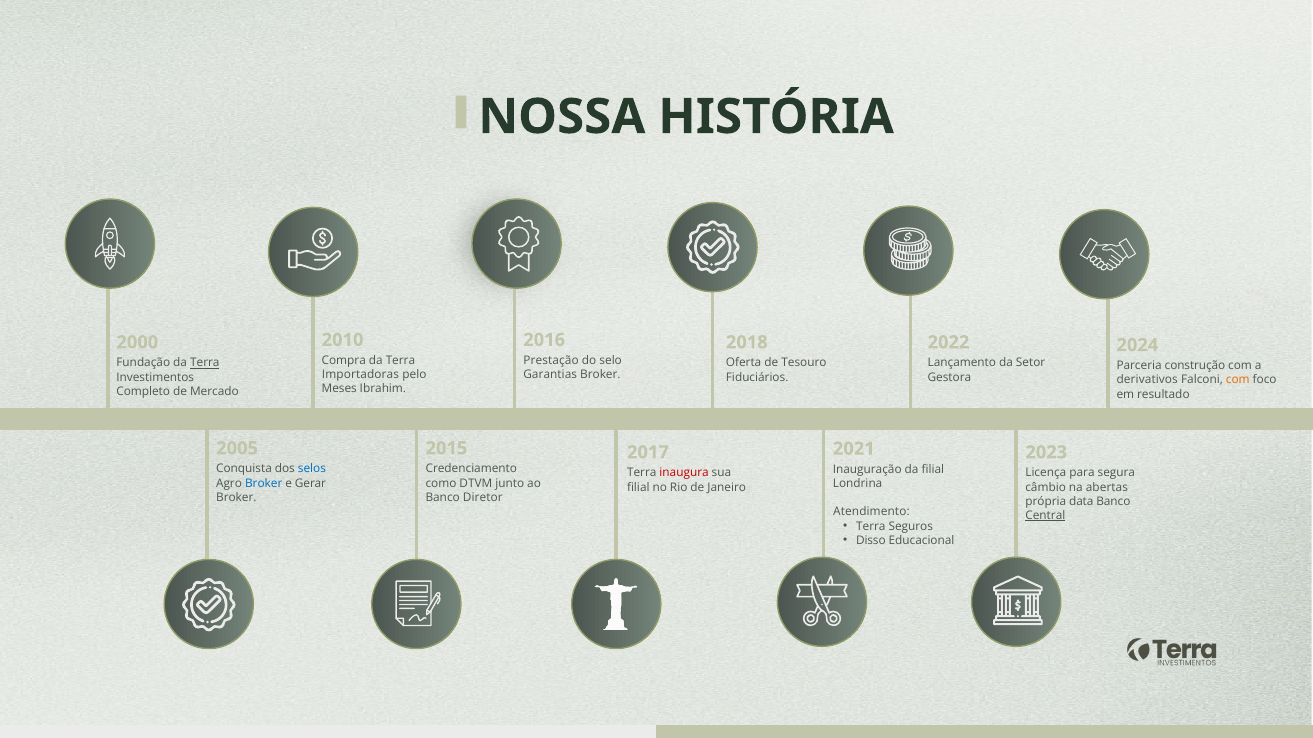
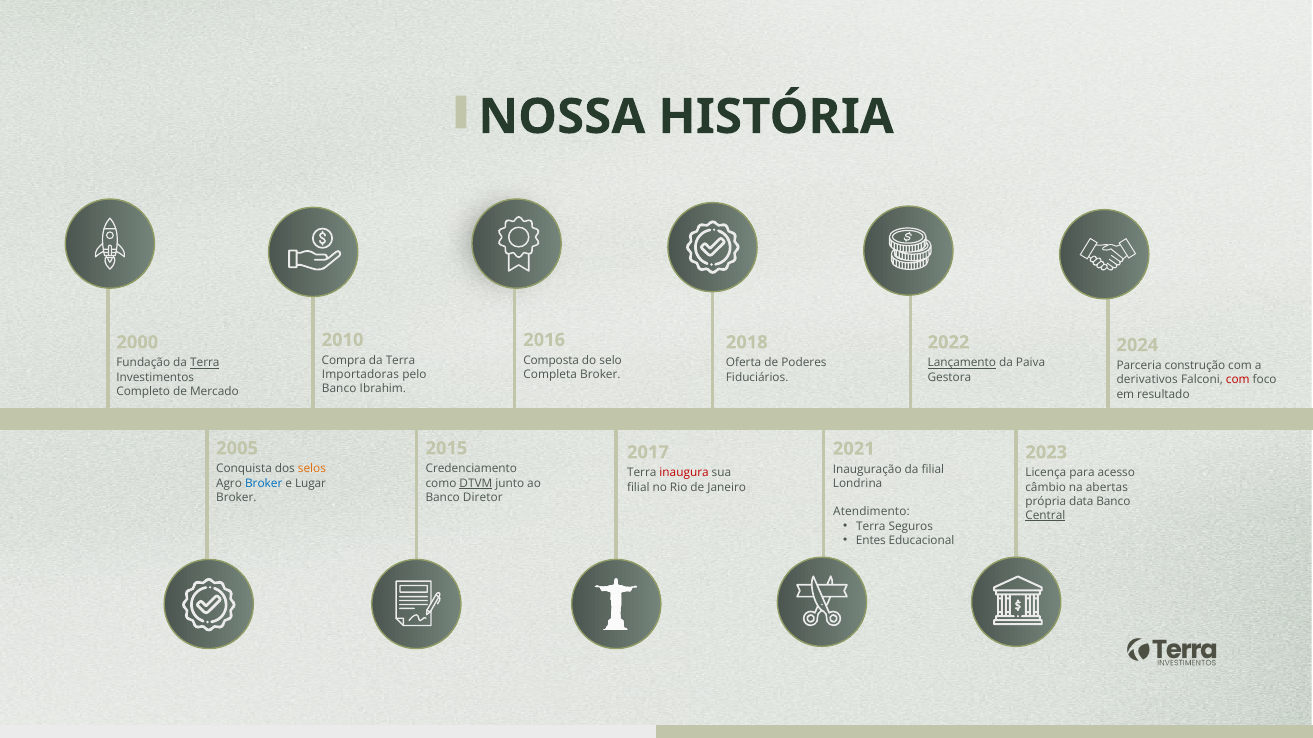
Prestação: Prestação -> Composta
Tesouro: Tesouro -> Poderes
Lançamento underline: none -> present
Setor: Setor -> Paiva
Garantias: Garantias -> Completa
com at (1238, 380) colour: orange -> red
Meses at (339, 389): Meses -> Banco
selos colour: blue -> orange
segura: segura -> acesso
Gerar: Gerar -> Lugar
DTVM underline: none -> present
Disso: Disso -> Entes
